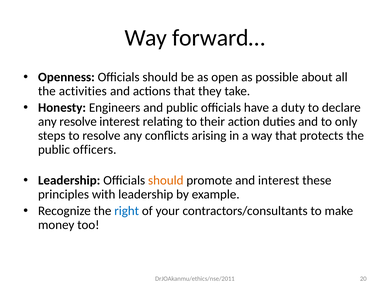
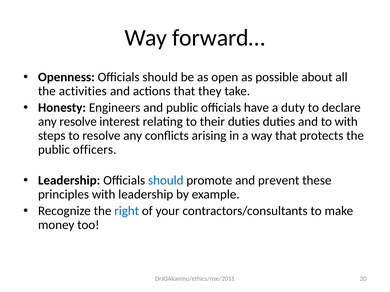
their action: action -> duties
to only: only -> with
should at (166, 181) colour: orange -> blue
and interest: interest -> prevent
